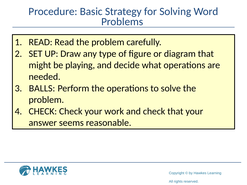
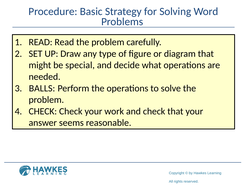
playing: playing -> special
